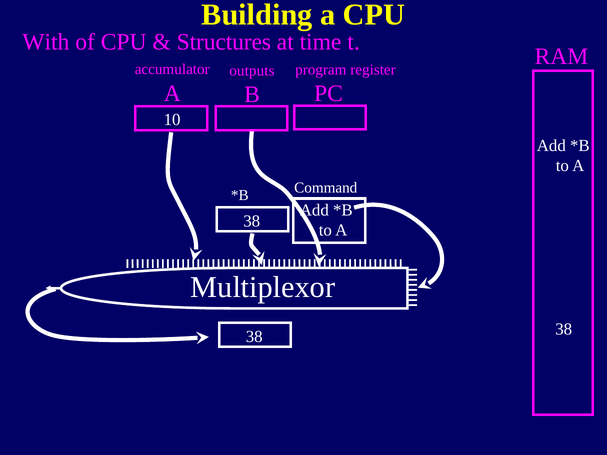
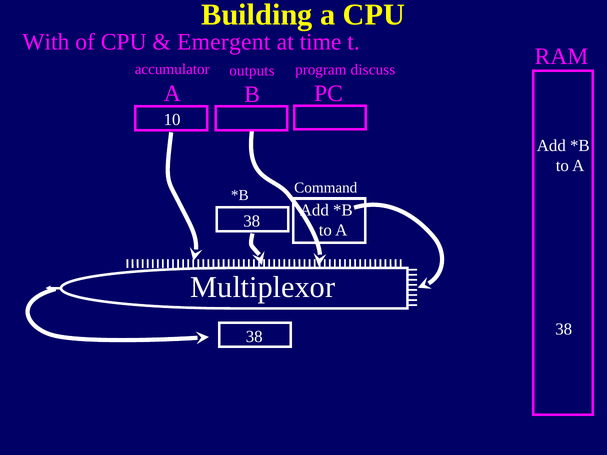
Structures: Structures -> Emergent
register: register -> discuss
